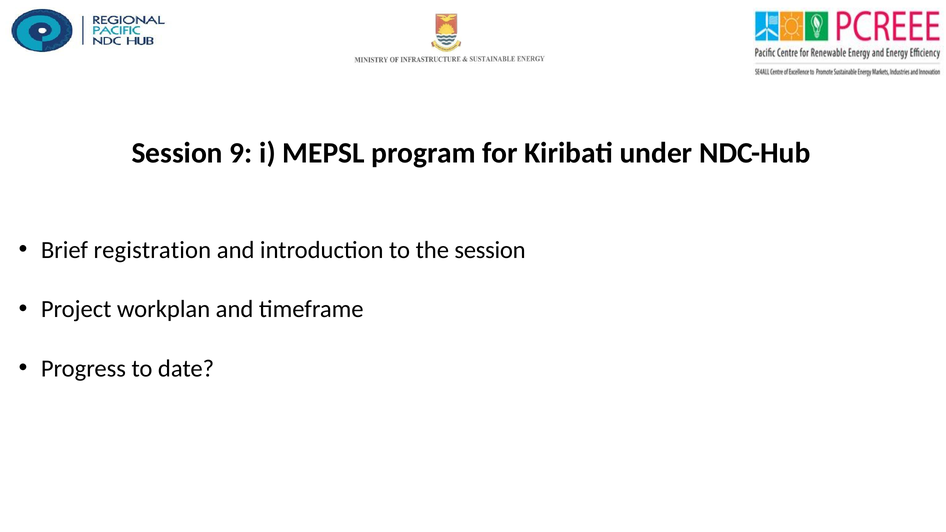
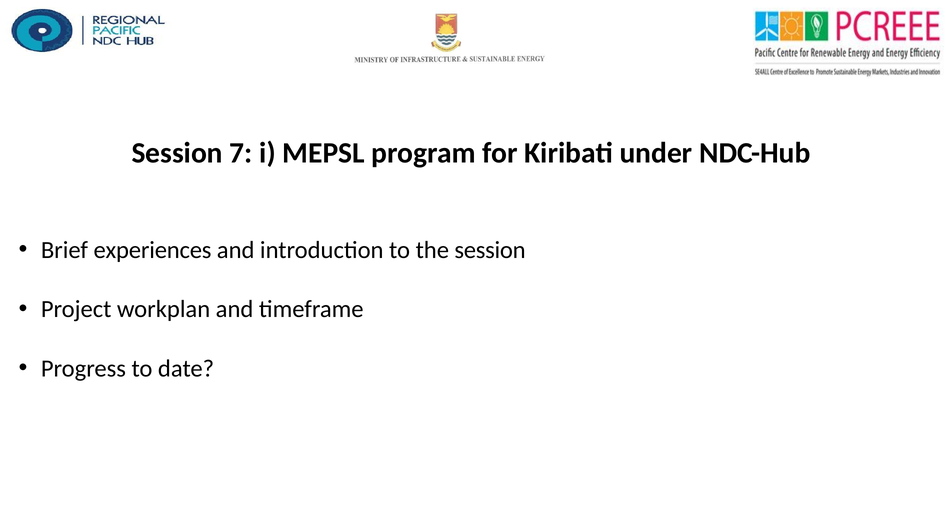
9: 9 -> 7
registration: registration -> experiences
